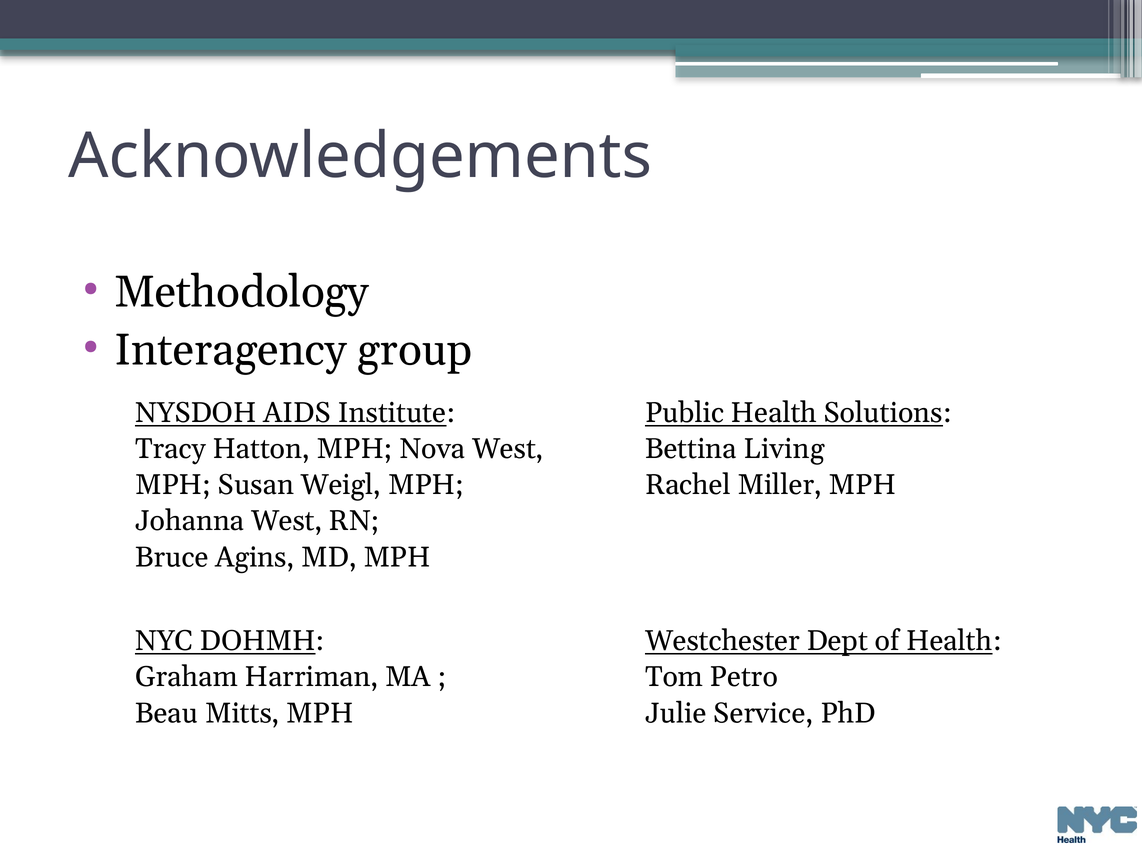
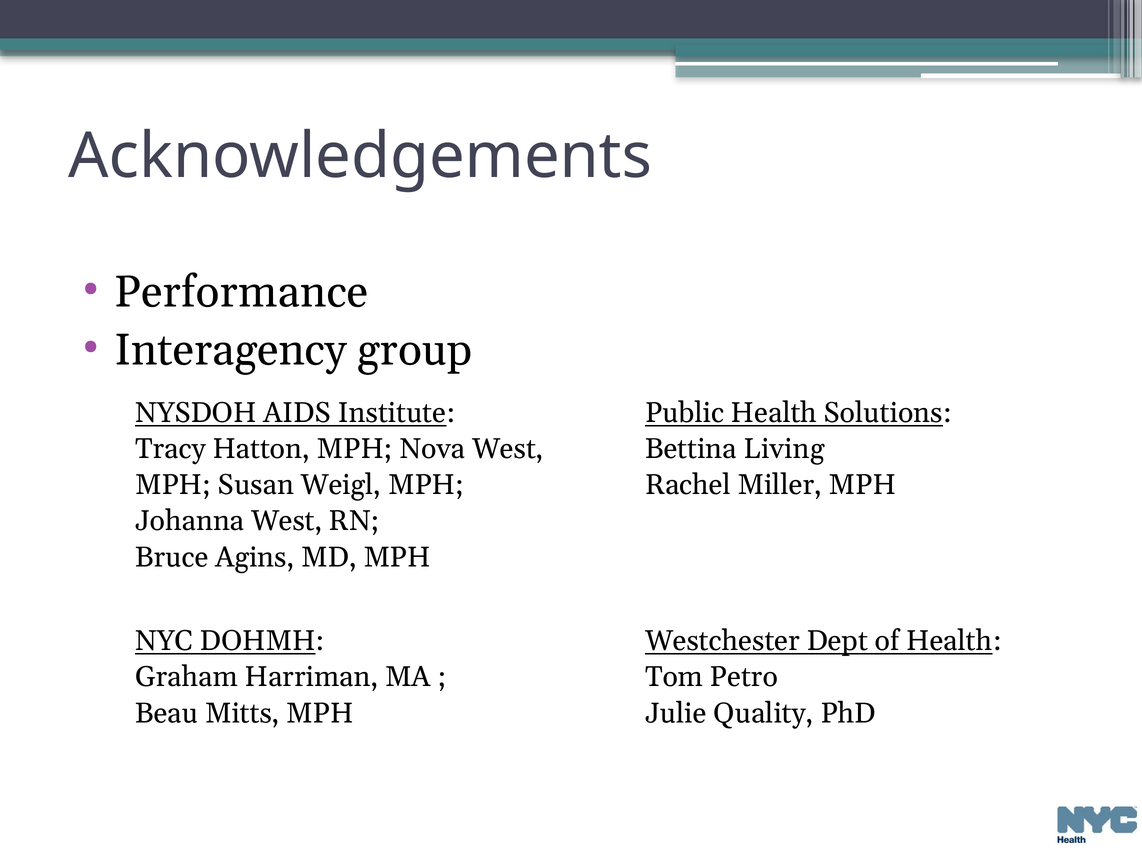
Methodology: Methodology -> Performance
Service: Service -> Quality
